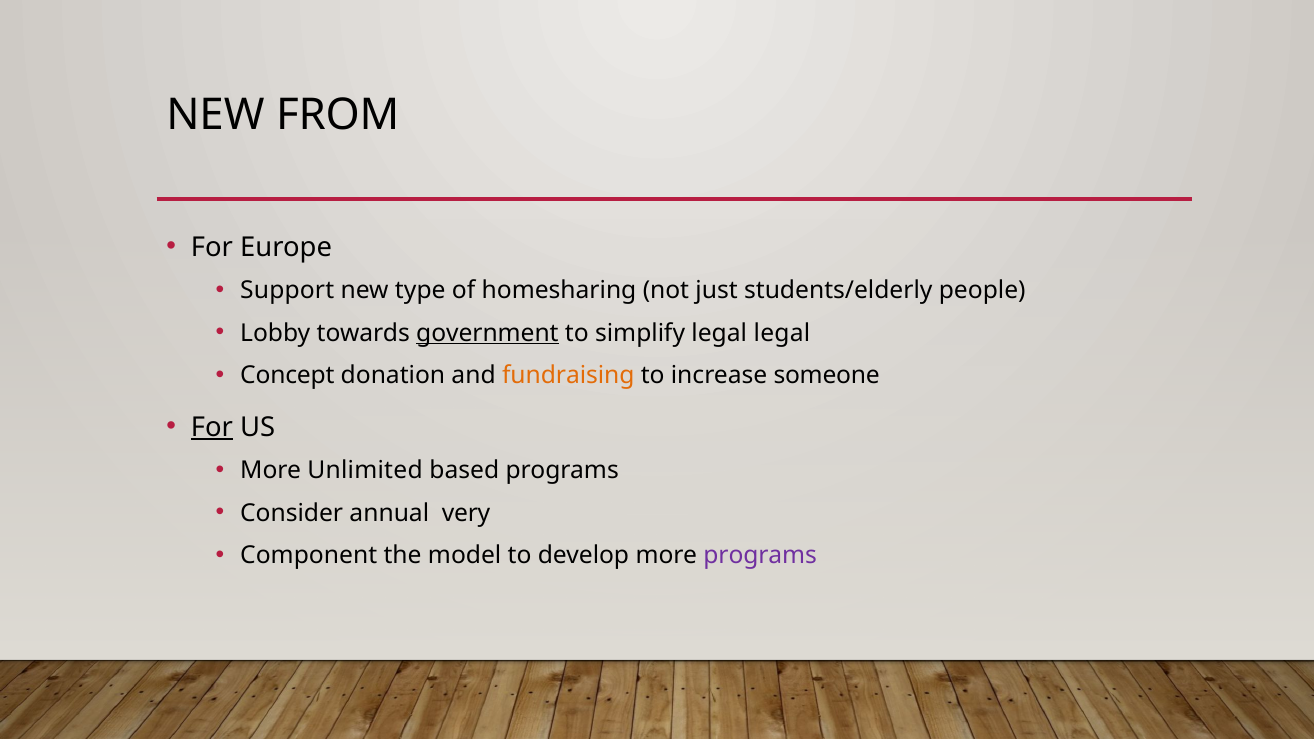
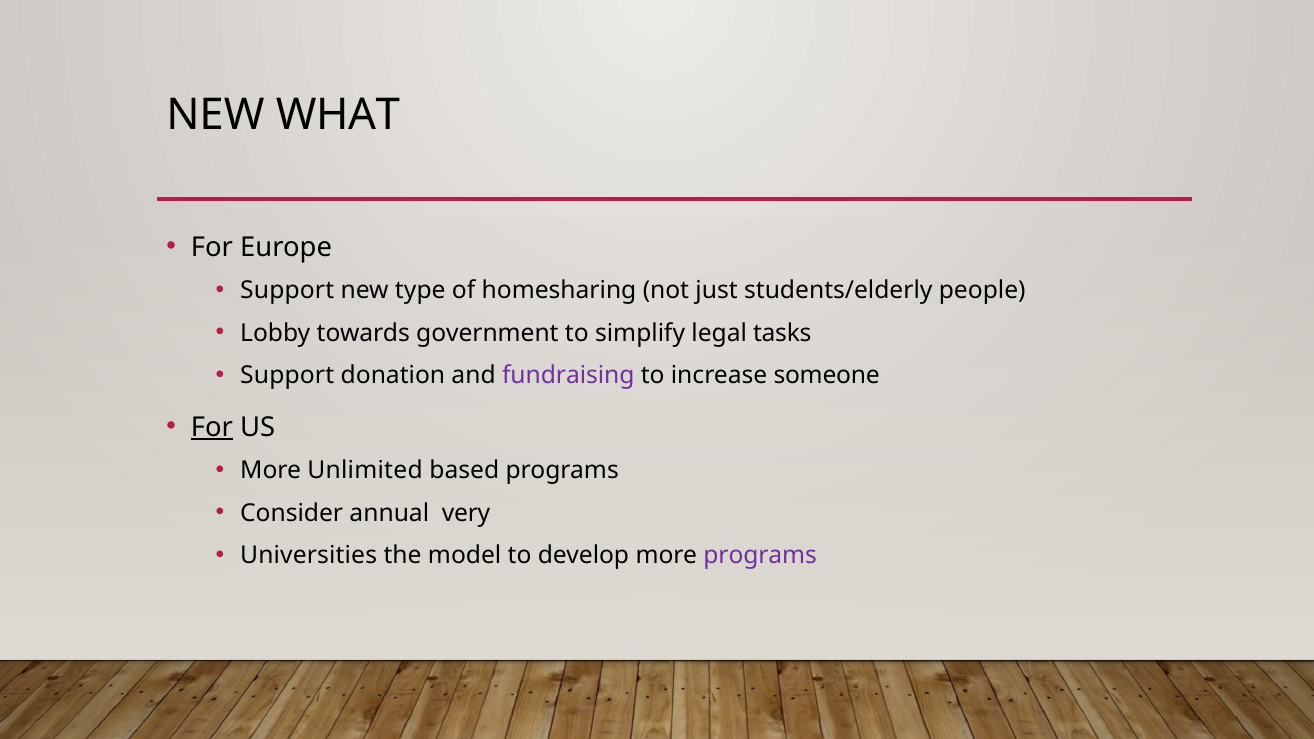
FROM: FROM -> WHAT
government underline: present -> none
legal legal: legal -> tasks
Concept at (287, 375): Concept -> Support
fundraising colour: orange -> purple
Component: Component -> Universities
